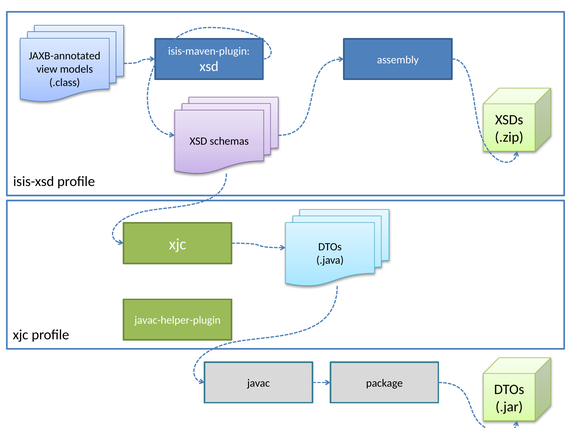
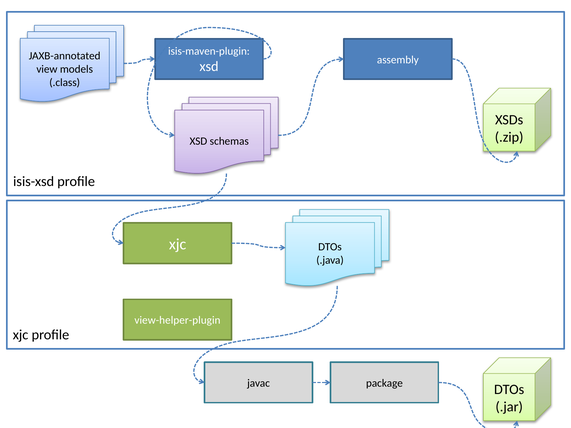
javac-helper-plugin: javac-helper-plugin -> view-helper-plugin
